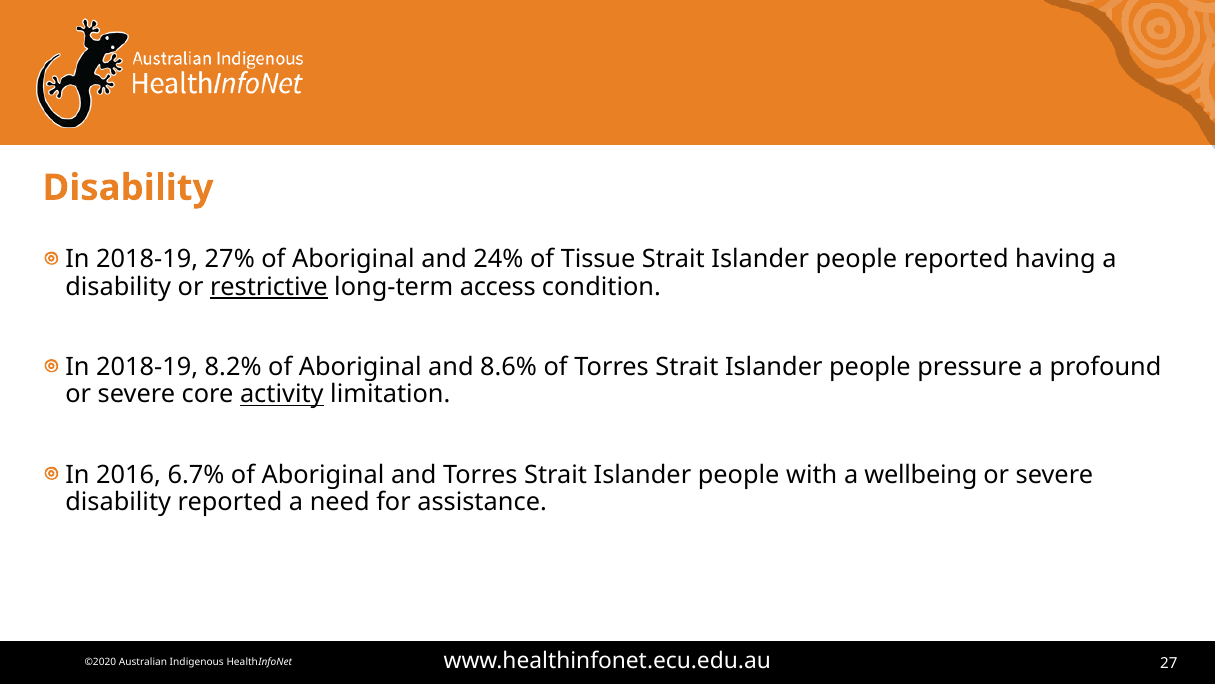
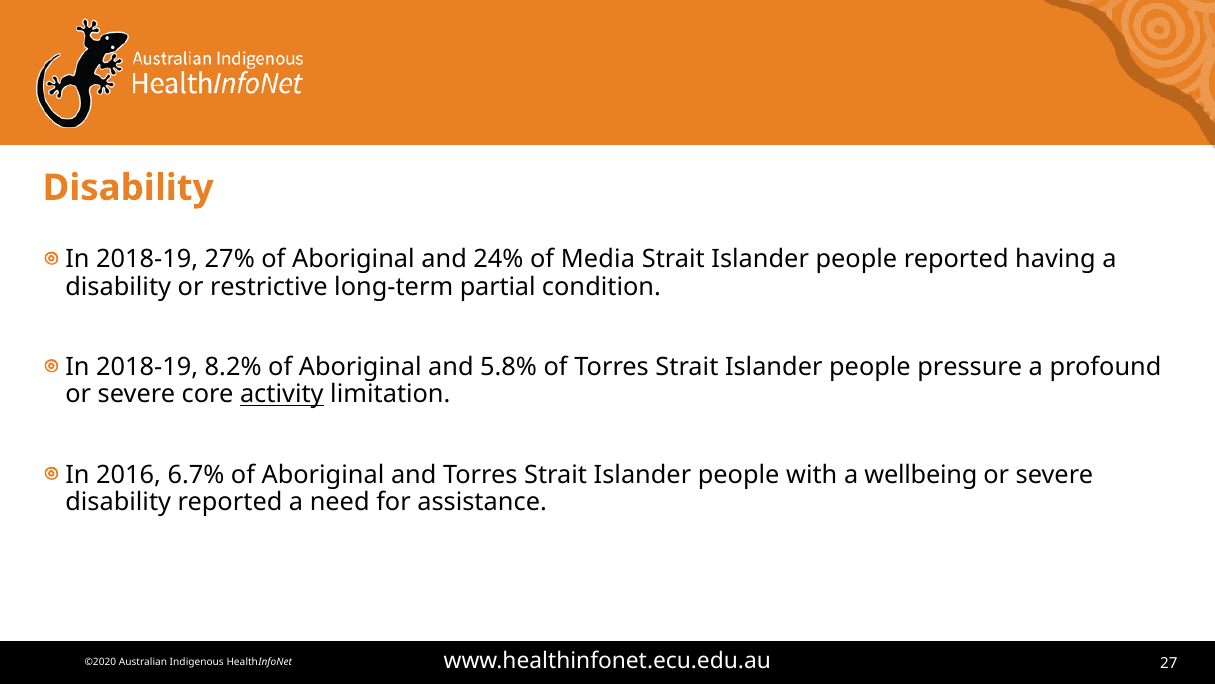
Tissue: Tissue -> Media
restrictive underline: present -> none
access: access -> partial
8.6%: 8.6% -> 5.8%
